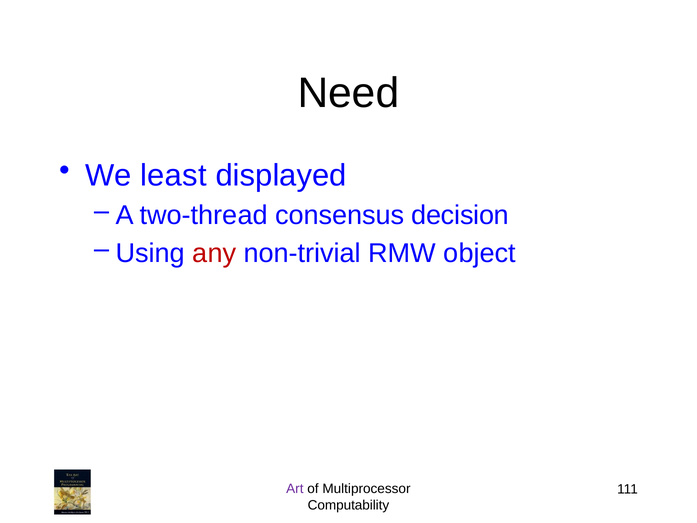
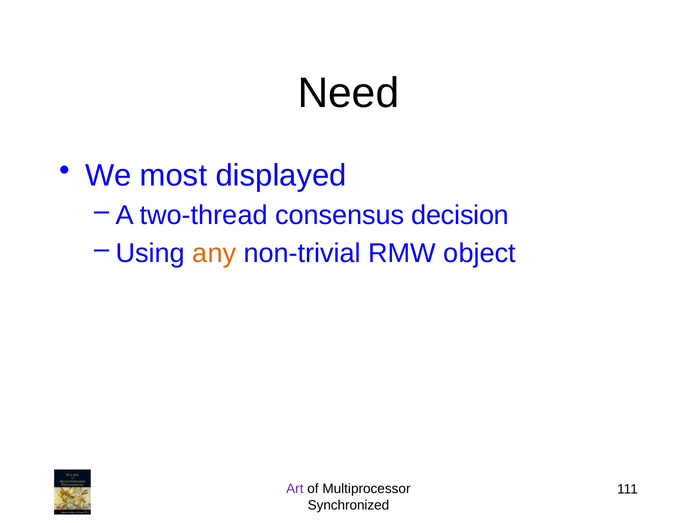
least: least -> most
any colour: red -> orange
Computability: Computability -> Synchronized
